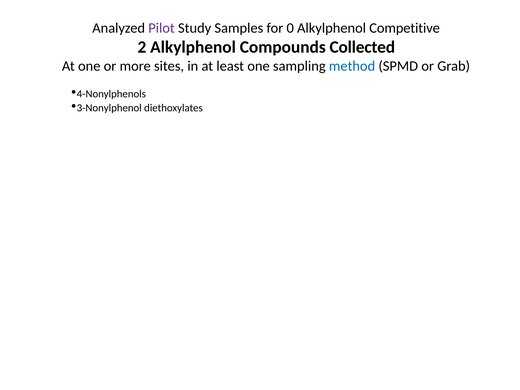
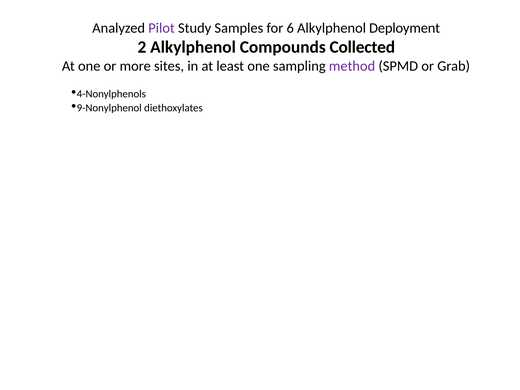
0: 0 -> 6
Competitive: Competitive -> Deployment
method colour: blue -> purple
3-Nonylphenol: 3-Nonylphenol -> 9-Nonylphenol
